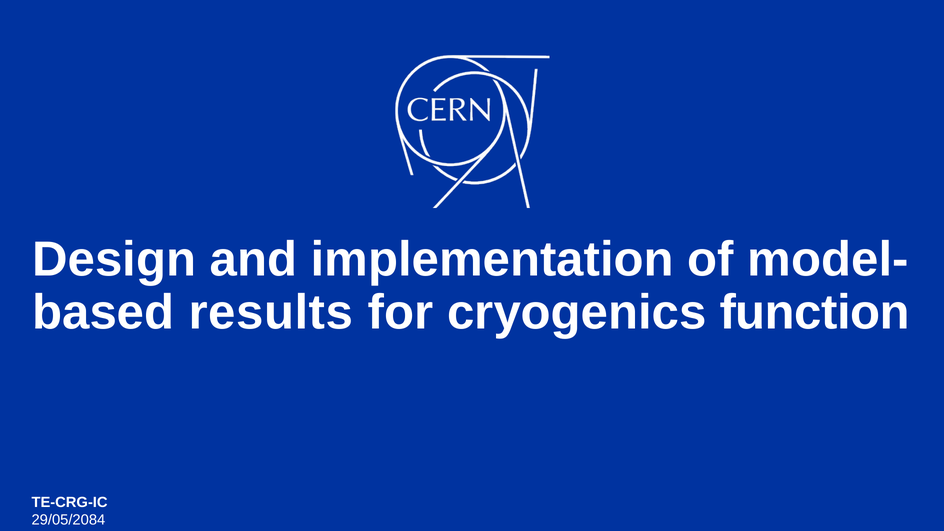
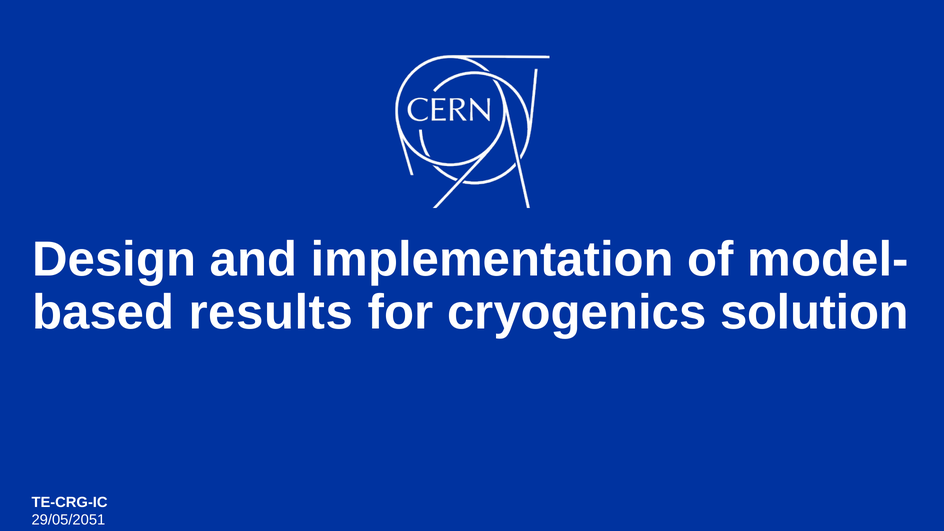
function: function -> solution
29/05/2084: 29/05/2084 -> 29/05/2051
